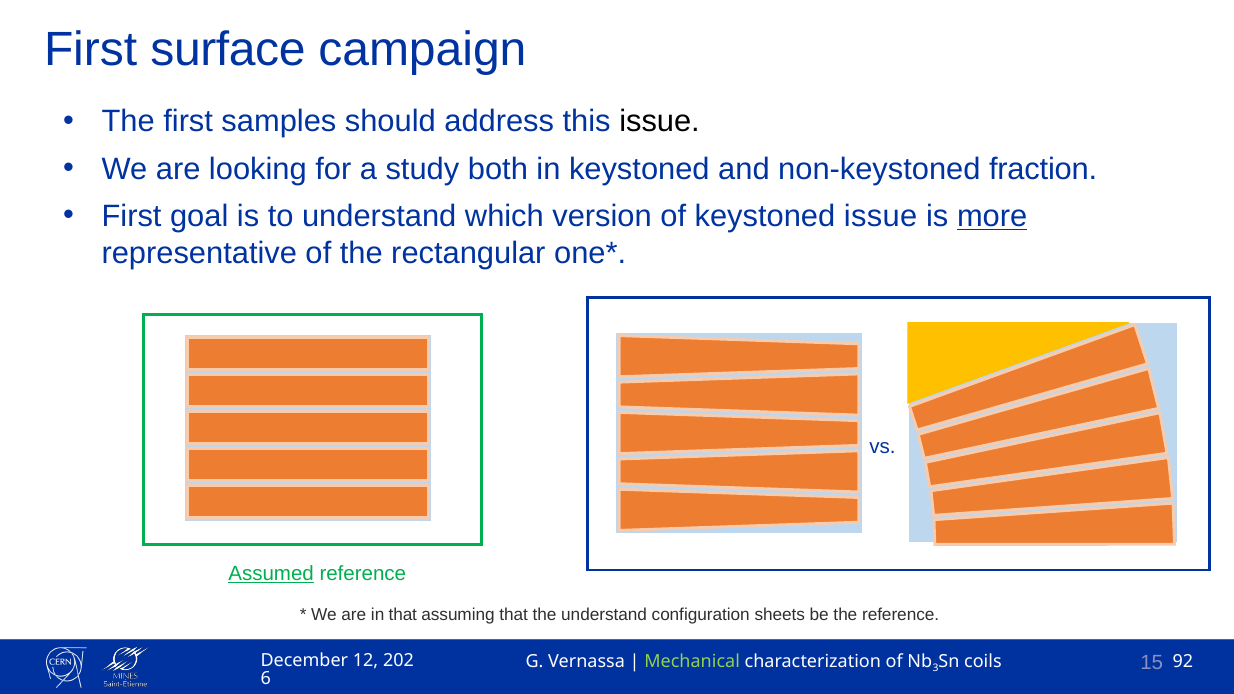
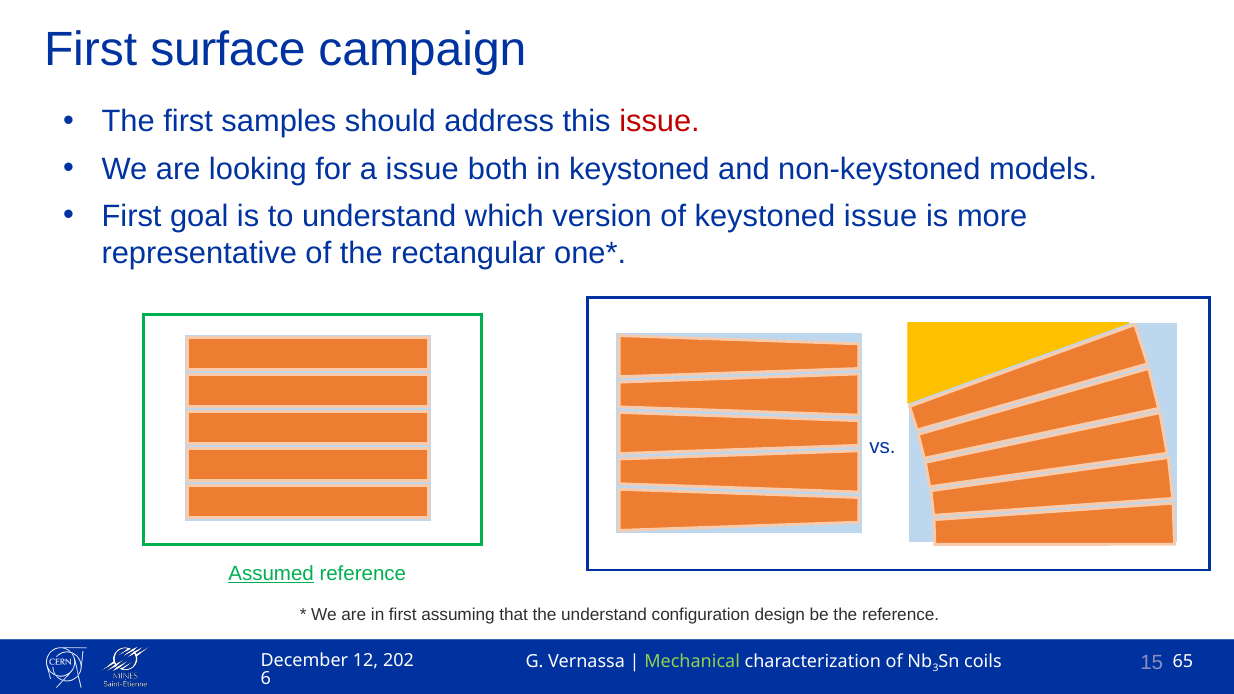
issue at (660, 122) colour: black -> red
a study: study -> issue
fraction: fraction -> models
more underline: present -> none
in that: that -> first
sheets: sheets -> design
92: 92 -> 65
